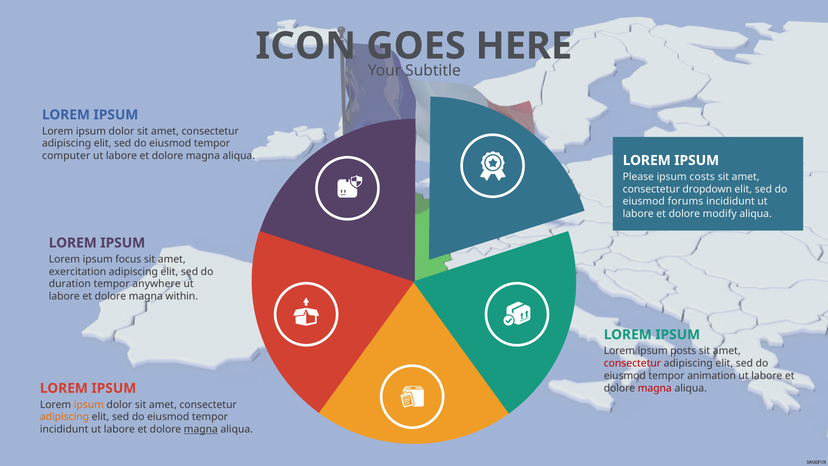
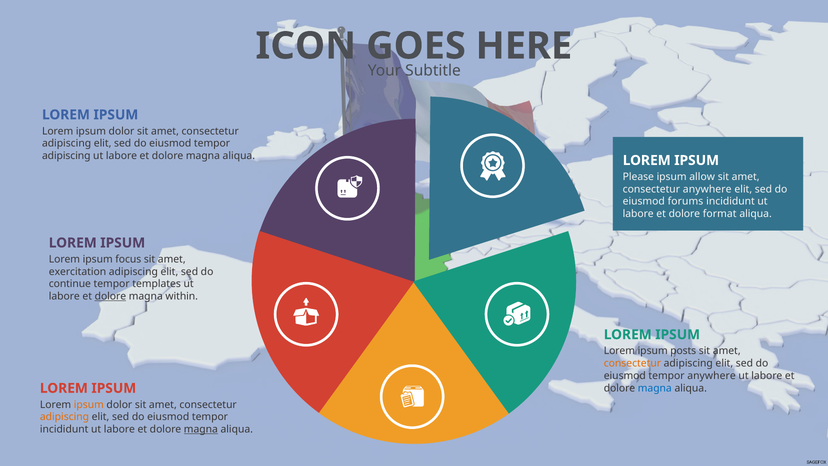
computer at (66, 156): computer -> adipiscing
costs: costs -> allow
consectetur dropdown: dropdown -> anywhere
modify: modify -> format
duration: duration -> continue
anywhere: anywhere -> templates
dolore at (110, 296) underline: none -> present
consectetur at (632, 363) colour: red -> orange
tempor animation: animation -> anywhere
magna at (655, 388) colour: red -> blue
